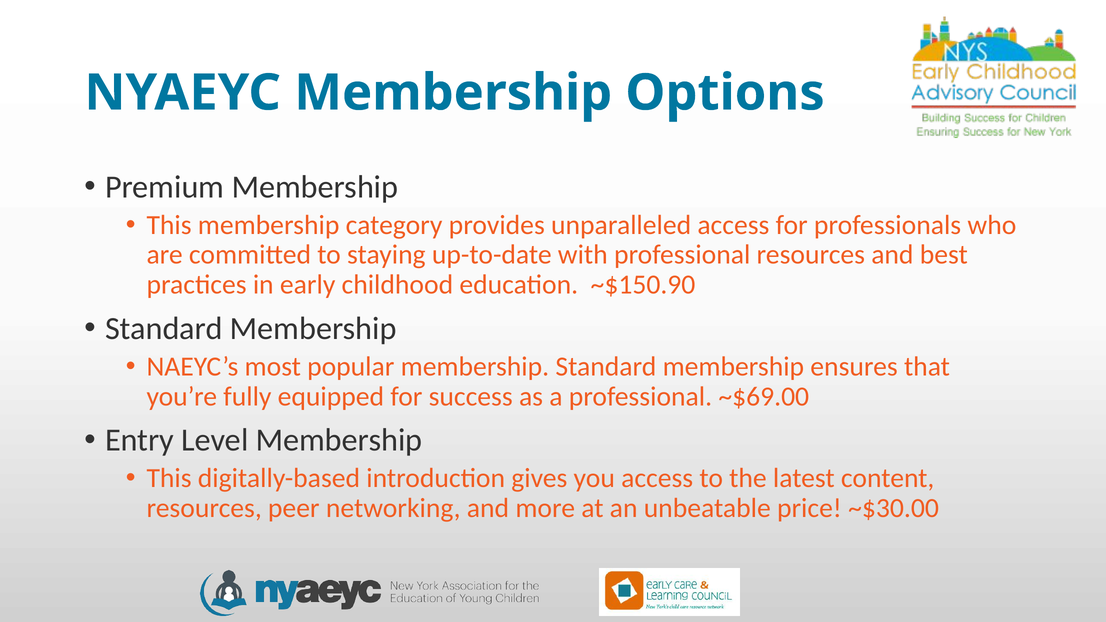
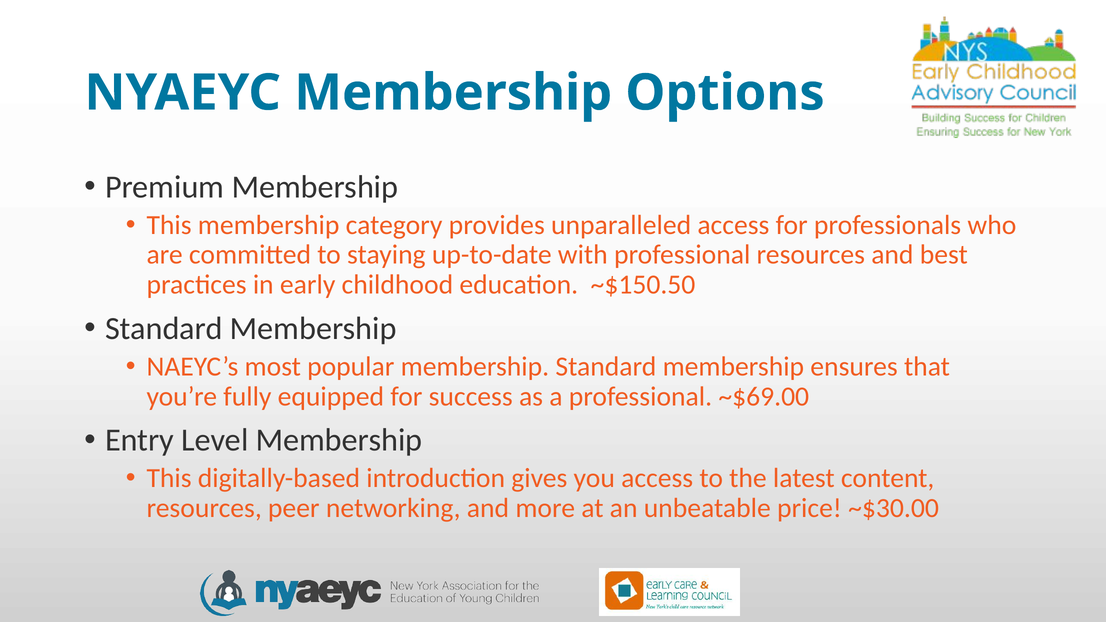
~$150.90: ~$150.90 -> ~$150.50
